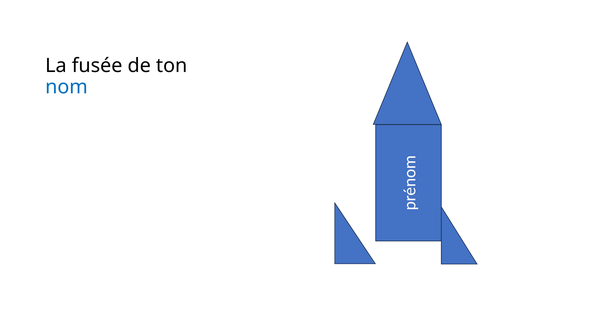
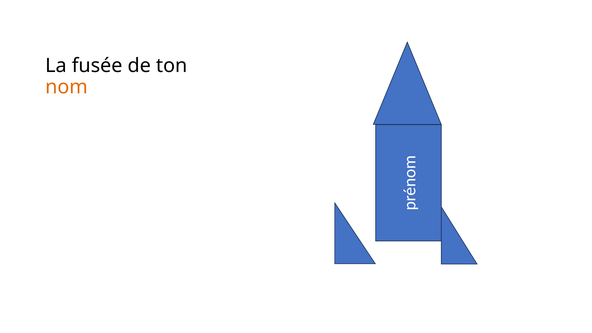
nom colour: blue -> orange
